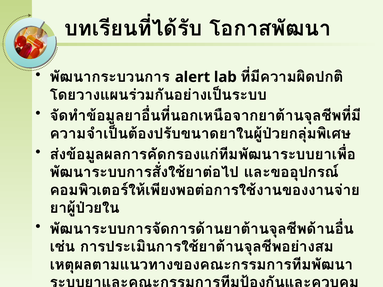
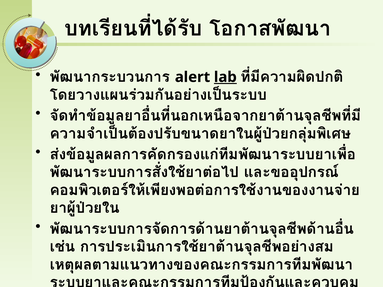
lab underline: none -> present
